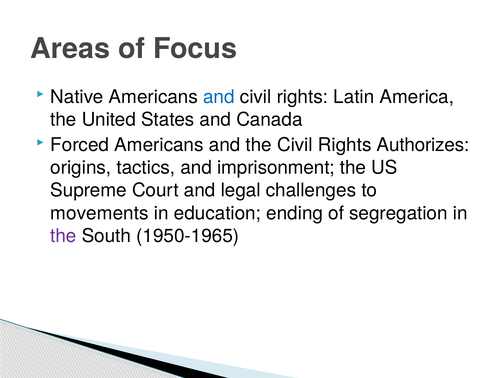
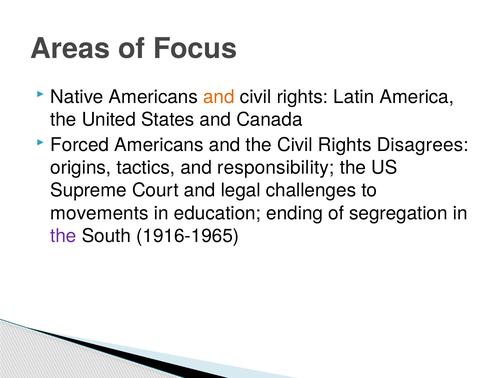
and at (219, 97) colour: blue -> orange
Authorizes: Authorizes -> Disagrees
imprisonment: imprisonment -> responsibility
1950-1965: 1950-1965 -> 1916-1965
